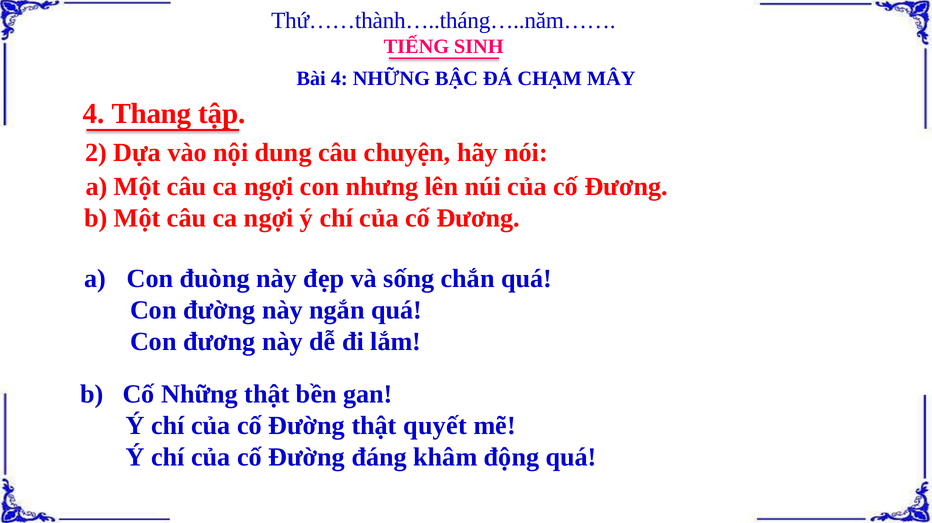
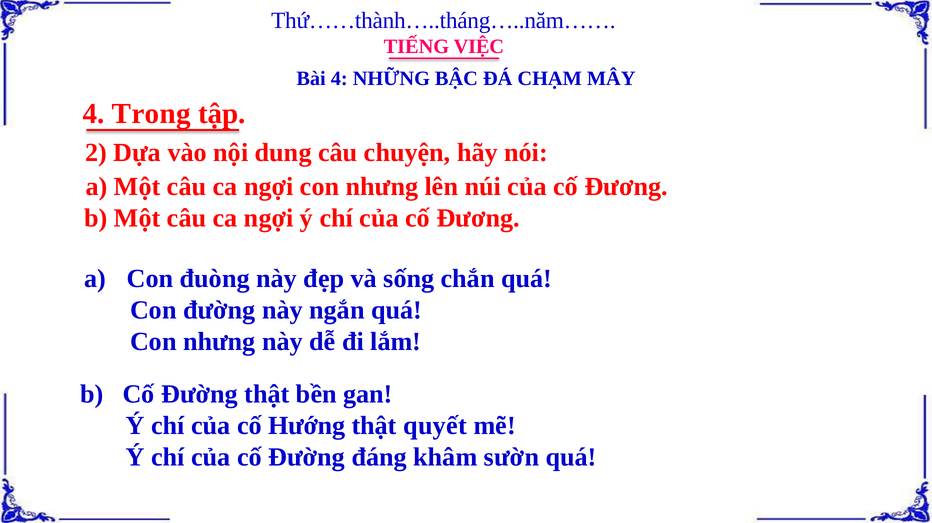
SINH: SINH -> VIỆC
Thang: Thang -> Trong
đương at (219, 342): đương -> nhưng
b Cố Những: Những -> Đường
Đường at (307, 426): Đường -> Hướng
động: động -> sườn
